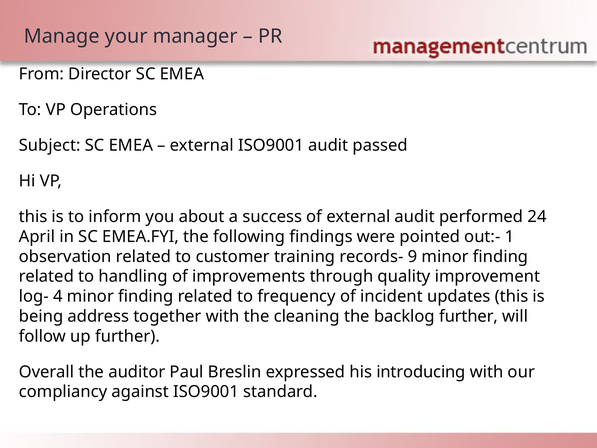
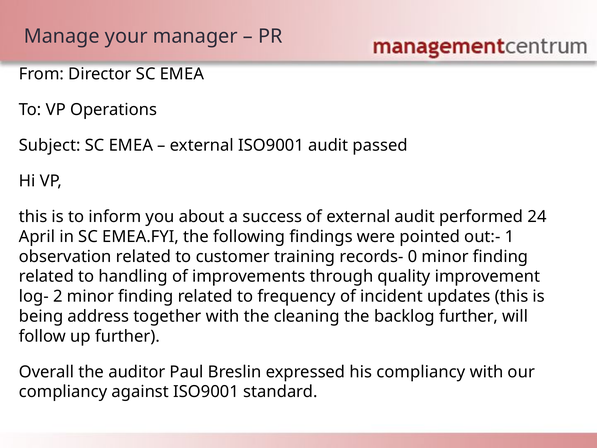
9: 9 -> 0
4: 4 -> 2
his introducing: introducing -> compliancy
